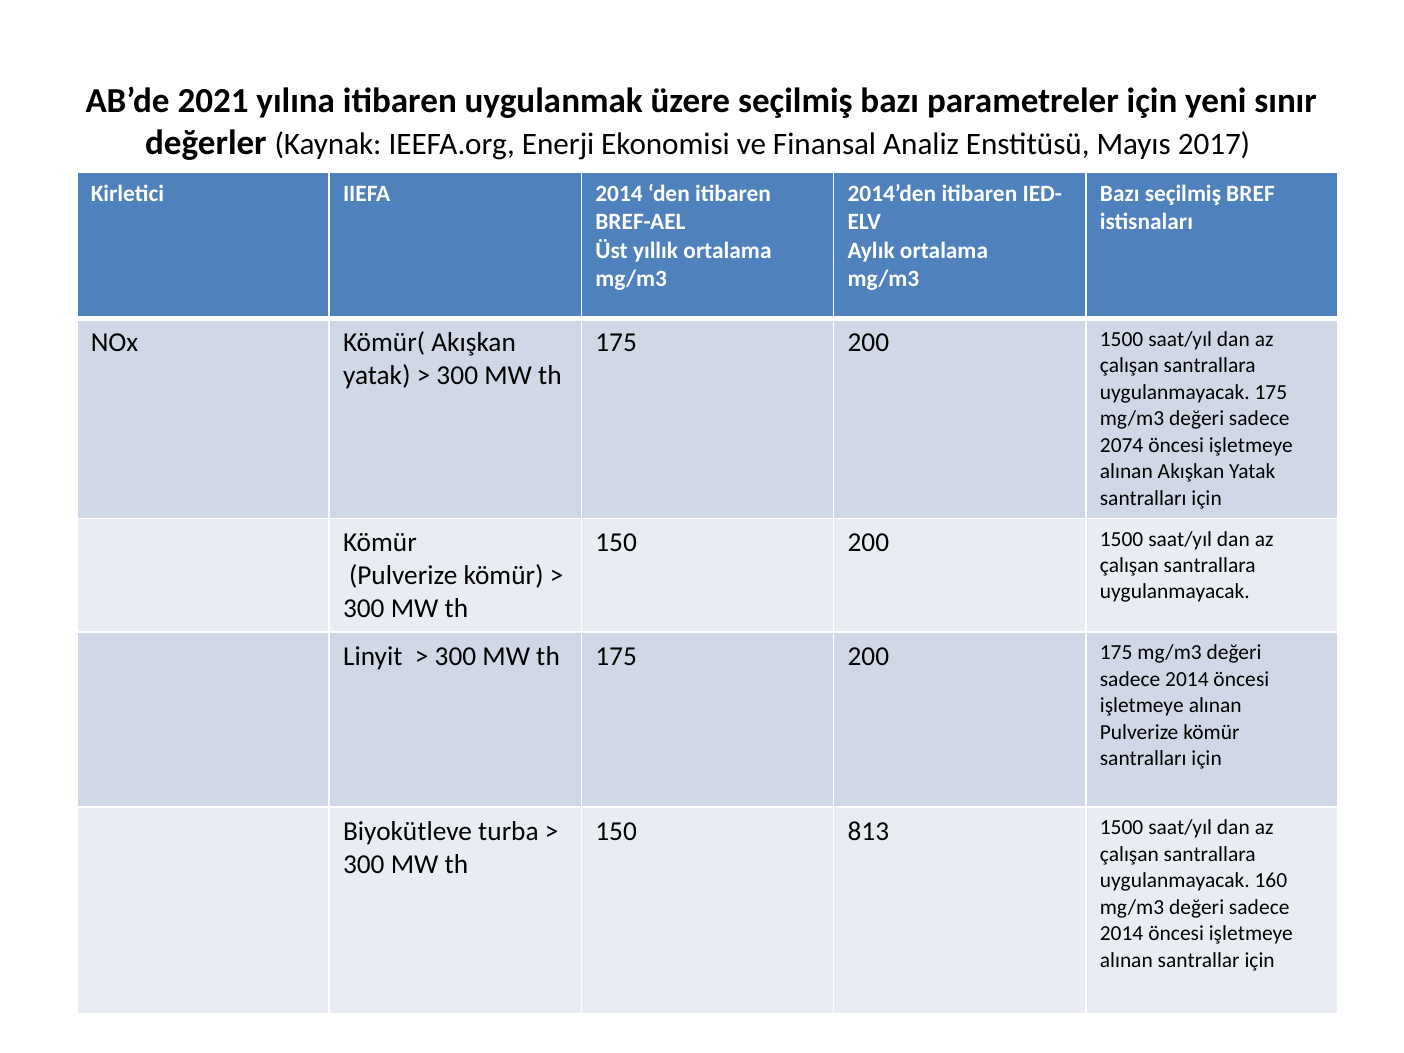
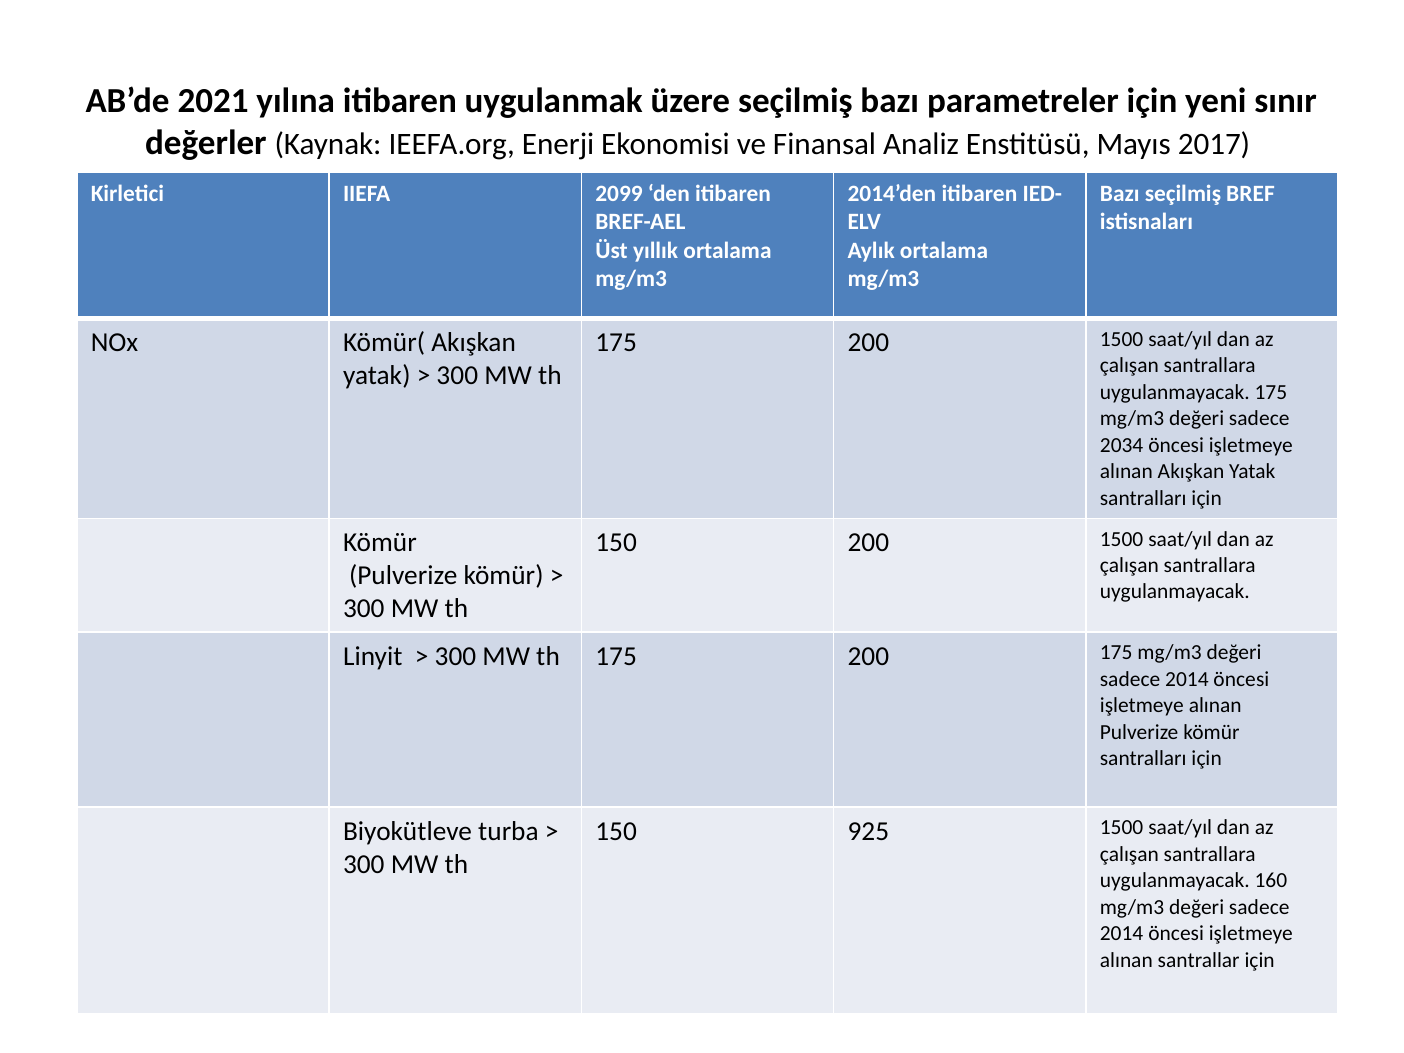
IIEFA 2014: 2014 -> 2099
2074: 2074 -> 2034
813: 813 -> 925
